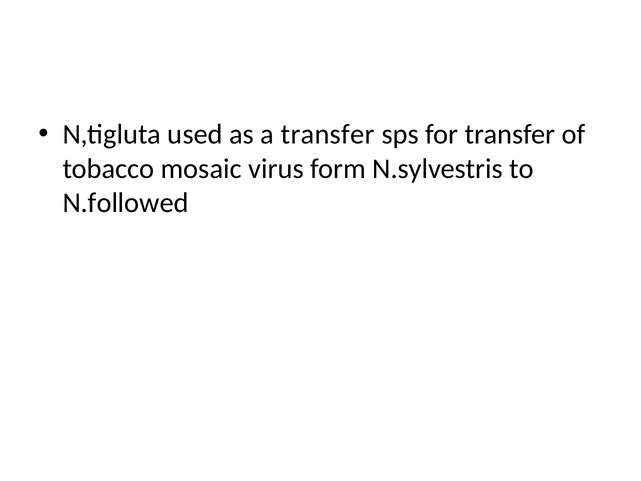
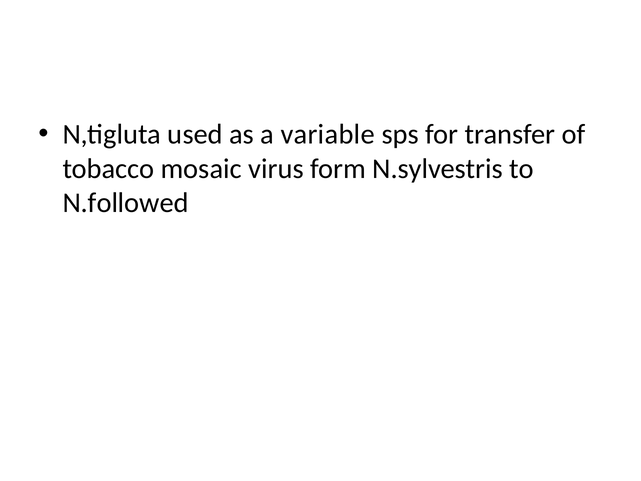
a transfer: transfer -> variable
